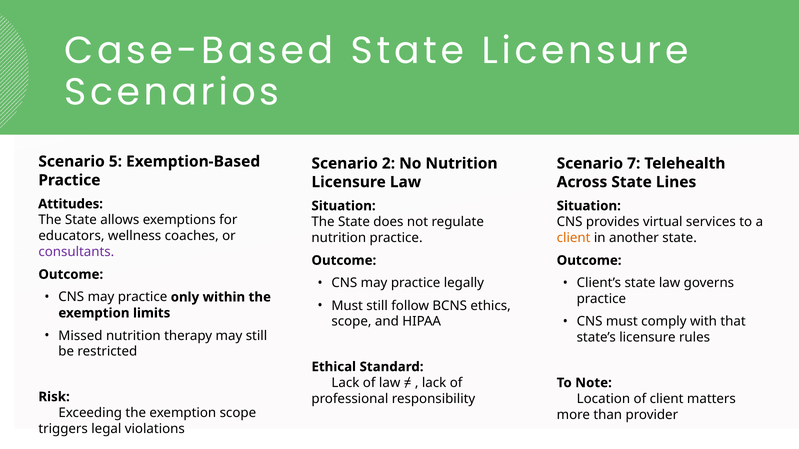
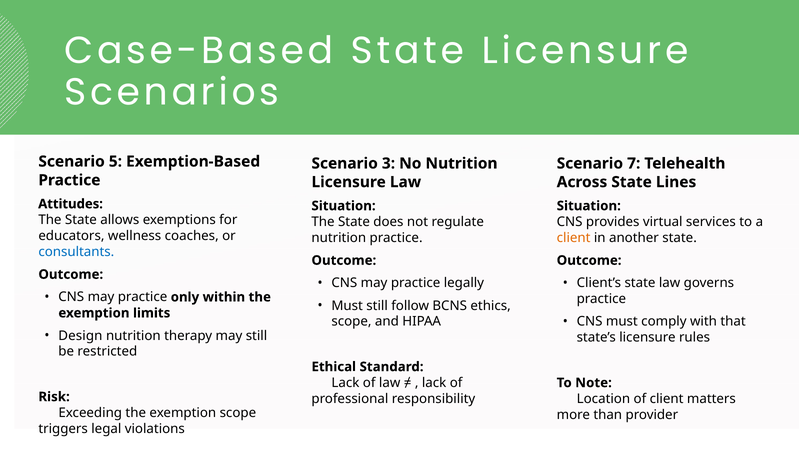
2: 2 -> 3
consultants colour: purple -> blue
Missed: Missed -> Design
